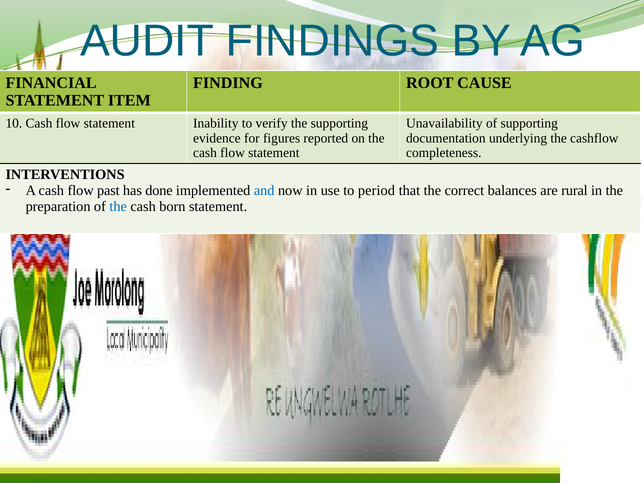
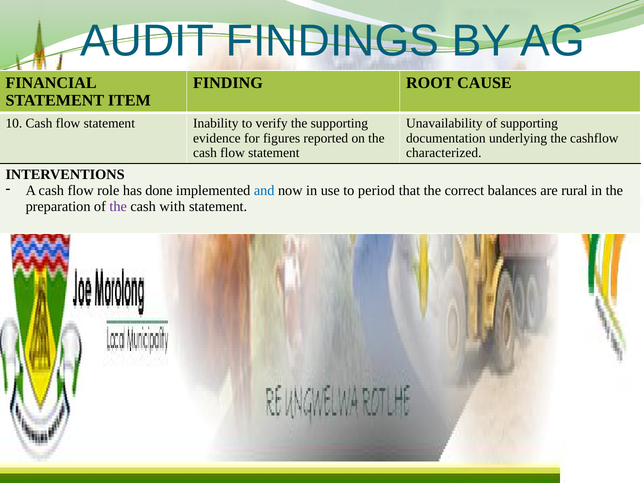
completeness: completeness -> characterized
past: past -> role
the at (118, 207) colour: blue -> purple
born: born -> with
